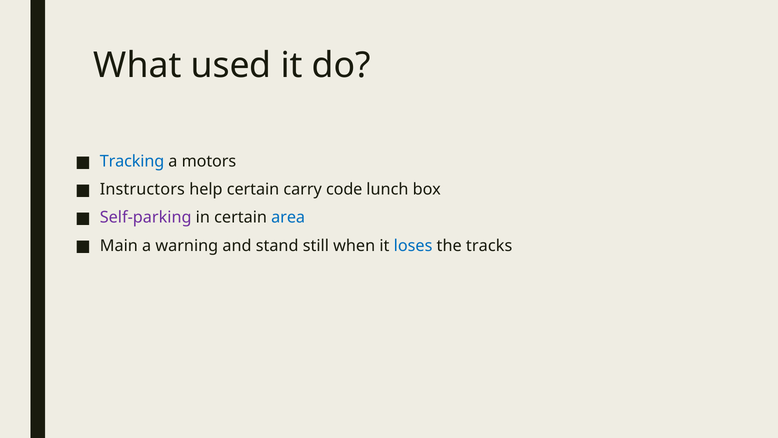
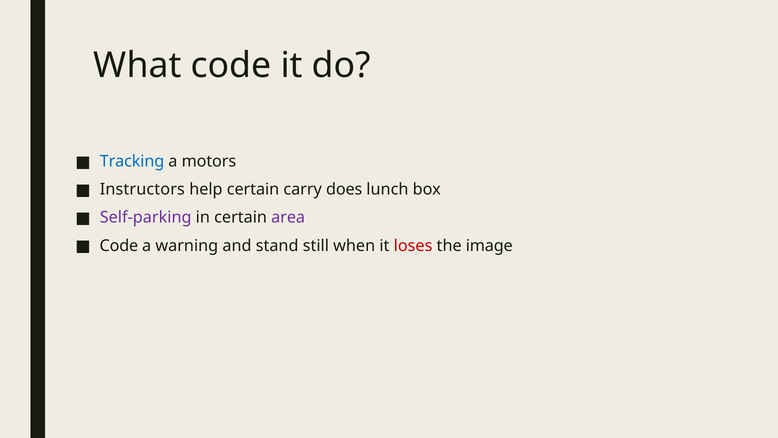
What used: used -> code
code: code -> does
area colour: blue -> purple
Main at (119, 245): Main -> Code
loses colour: blue -> red
tracks: tracks -> image
